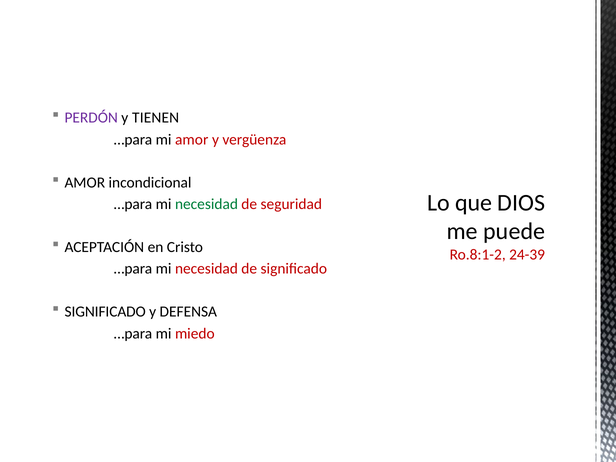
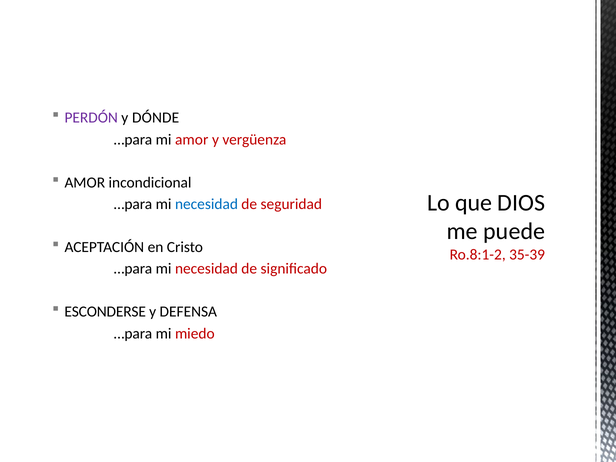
TIENEN: TIENEN -> DÓNDE
necesidad at (206, 204) colour: green -> blue
24-39: 24-39 -> 35-39
SIGNIFICADO at (105, 312): SIGNIFICADO -> ESCONDERSE
